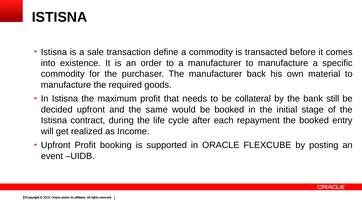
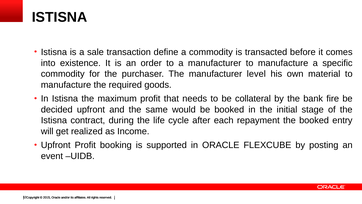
back: back -> level
still: still -> fire
